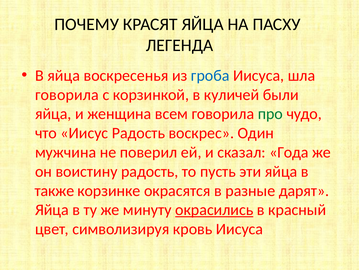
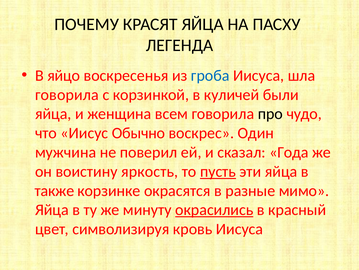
В яйца: яйца -> яйцо
про colour: green -> black
Иисус Радость: Радость -> Обычно
воистину радость: радость -> яркость
пусть underline: none -> present
дарят: дарят -> мимо
